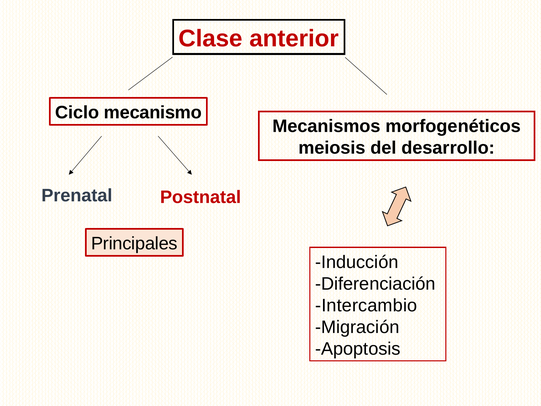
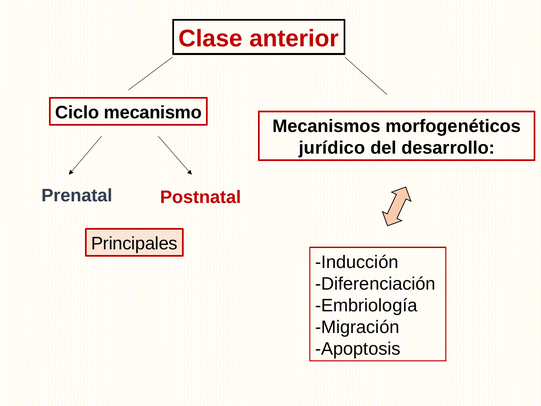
meiosis: meiosis -> jurídico
Intercambio: Intercambio -> Embriología
